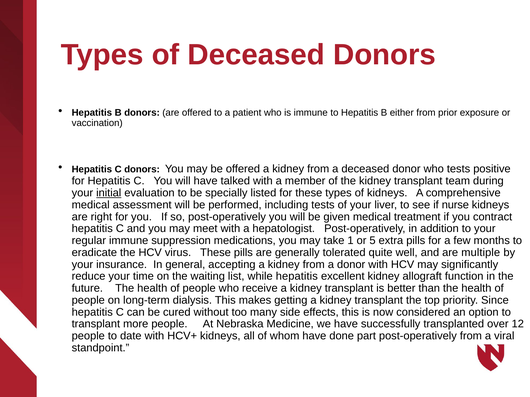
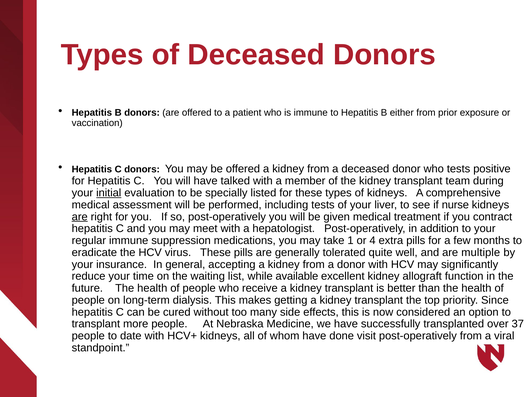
are at (80, 217) underline: none -> present
5: 5 -> 4
while hepatitis: hepatitis -> available
12: 12 -> 37
part: part -> visit
